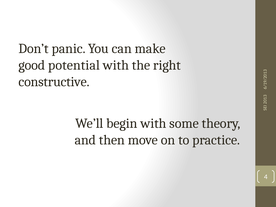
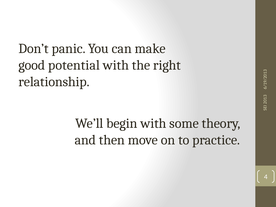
constructive: constructive -> relationship
